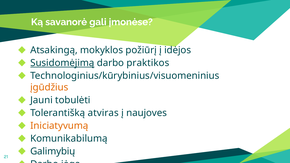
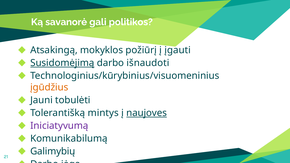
įmonėse: įmonėse -> politikos
idėjos: idėjos -> įgauti
praktikos: praktikos -> išnaudoti
atviras: atviras -> mintys
naujoves underline: none -> present
Iniciatyvumą colour: orange -> purple
